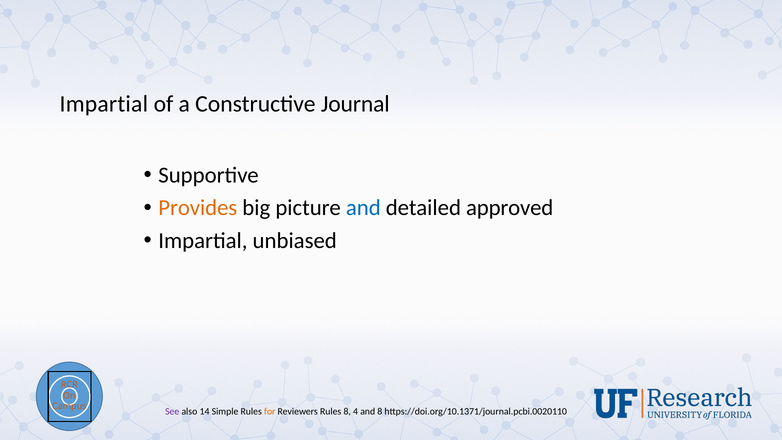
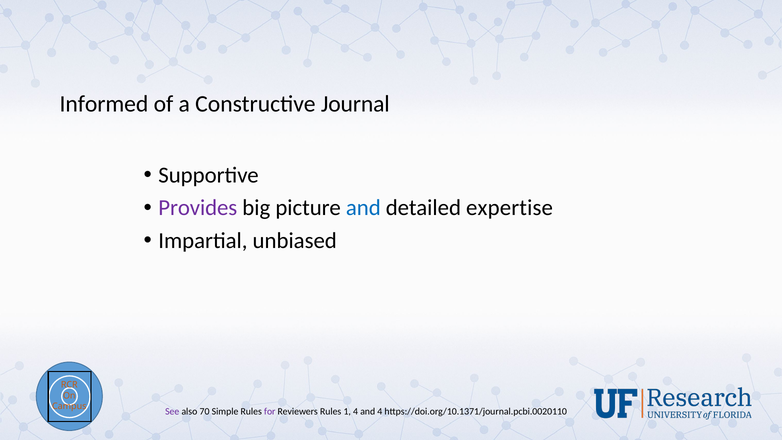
Impartial at (104, 104): Impartial -> Informed
Provides colour: orange -> purple
approved: approved -> expertise
14: 14 -> 70
for colour: orange -> purple
Rules 8: 8 -> 1
and 8: 8 -> 4
